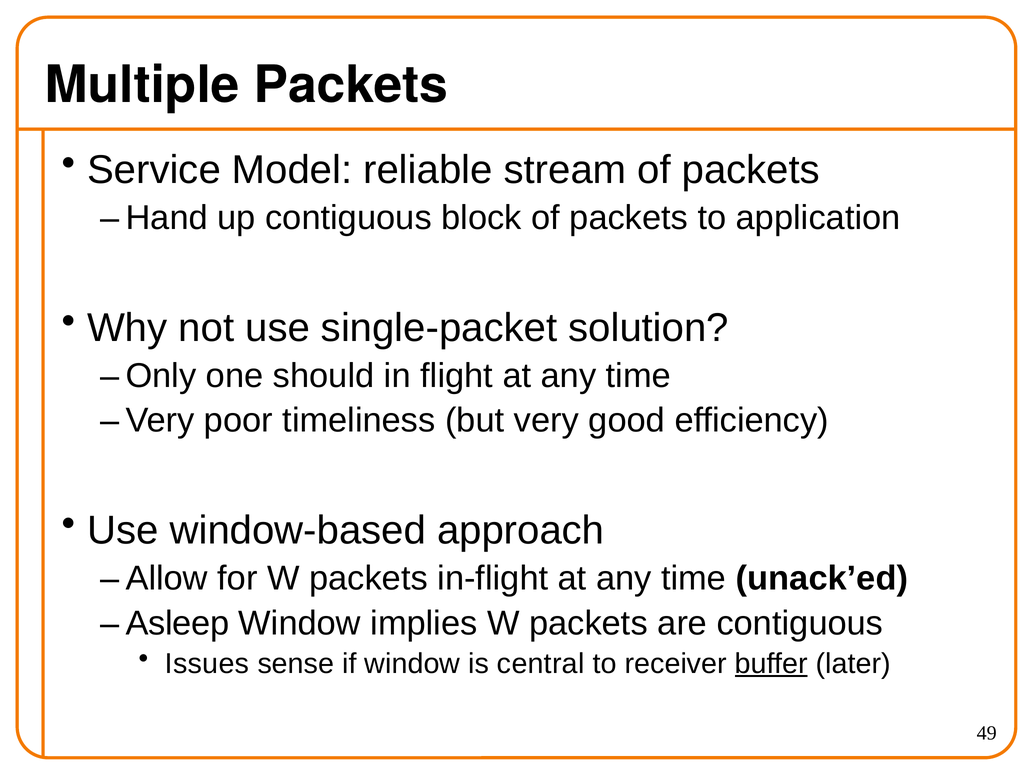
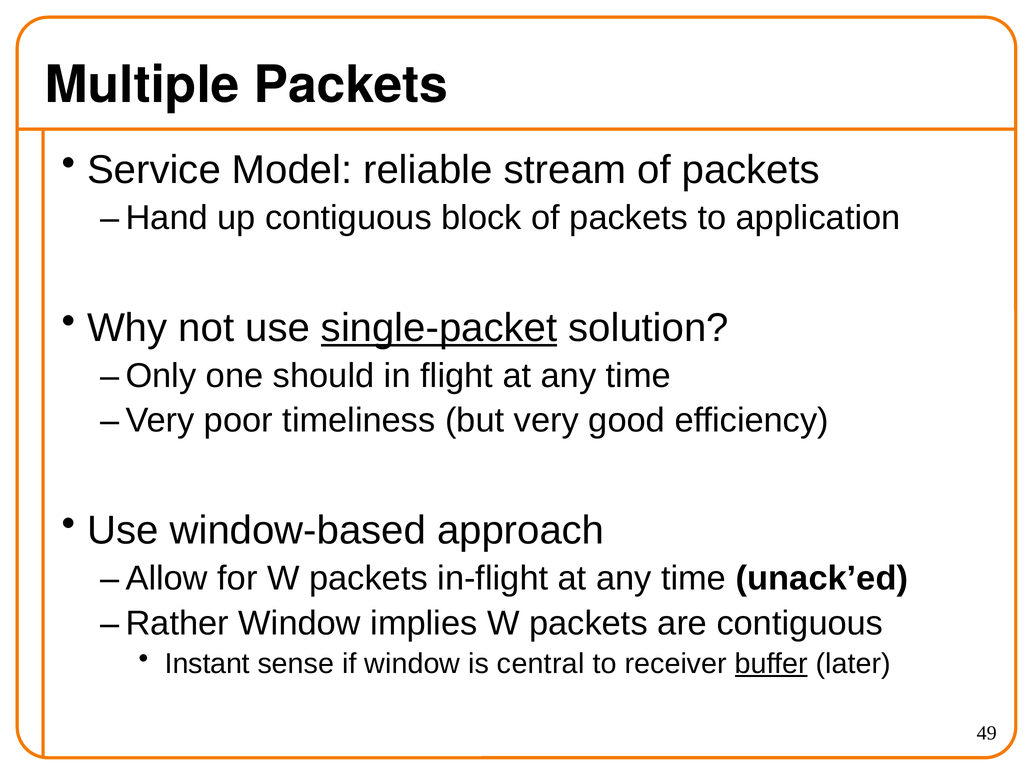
single-packet underline: none -> present
Asleep: Asleep -> Rather
Issues: Issues -> Instant
